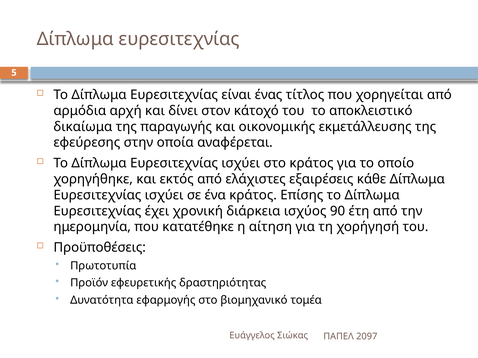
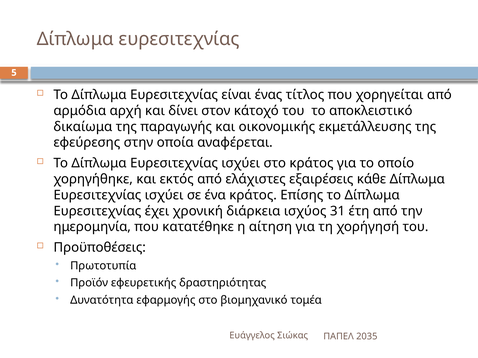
90: 90 -> 31
2097: 2097 -> 2035
